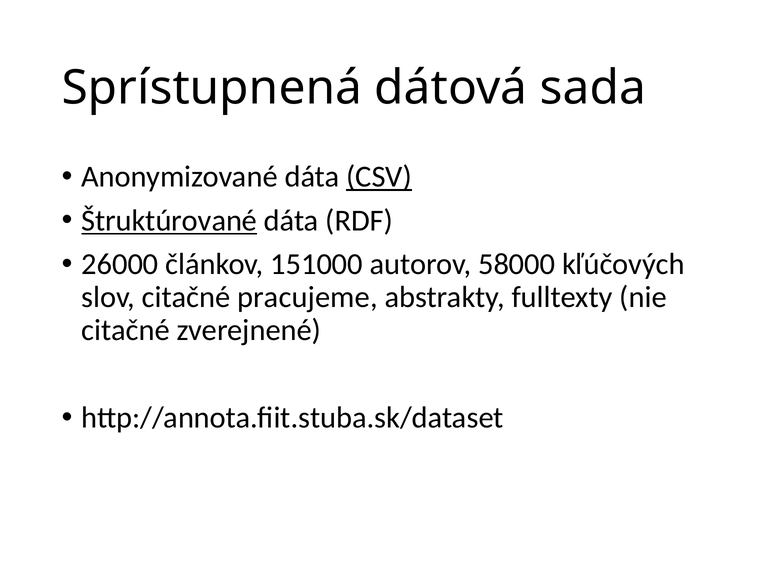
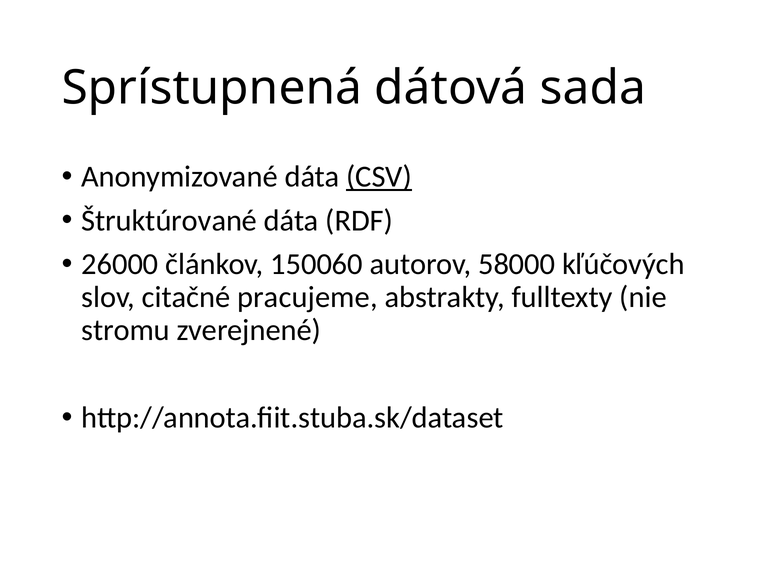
Štruktúrované underline: present -> none
151000: 151000 -> 150060
citačné at (126, 330): citačné -> stromu
